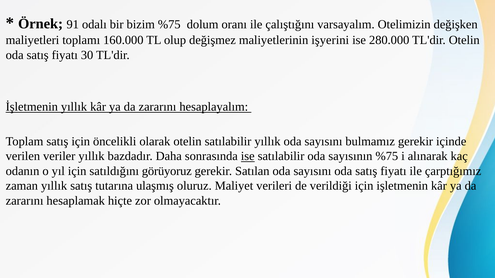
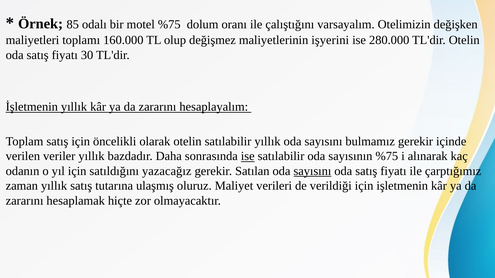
91: 91 -> 85
bizim: bizim -> motel
görüyoruz: görüyoruz -> yazacağız
sayısını at (312, 171) underline: none -> present
